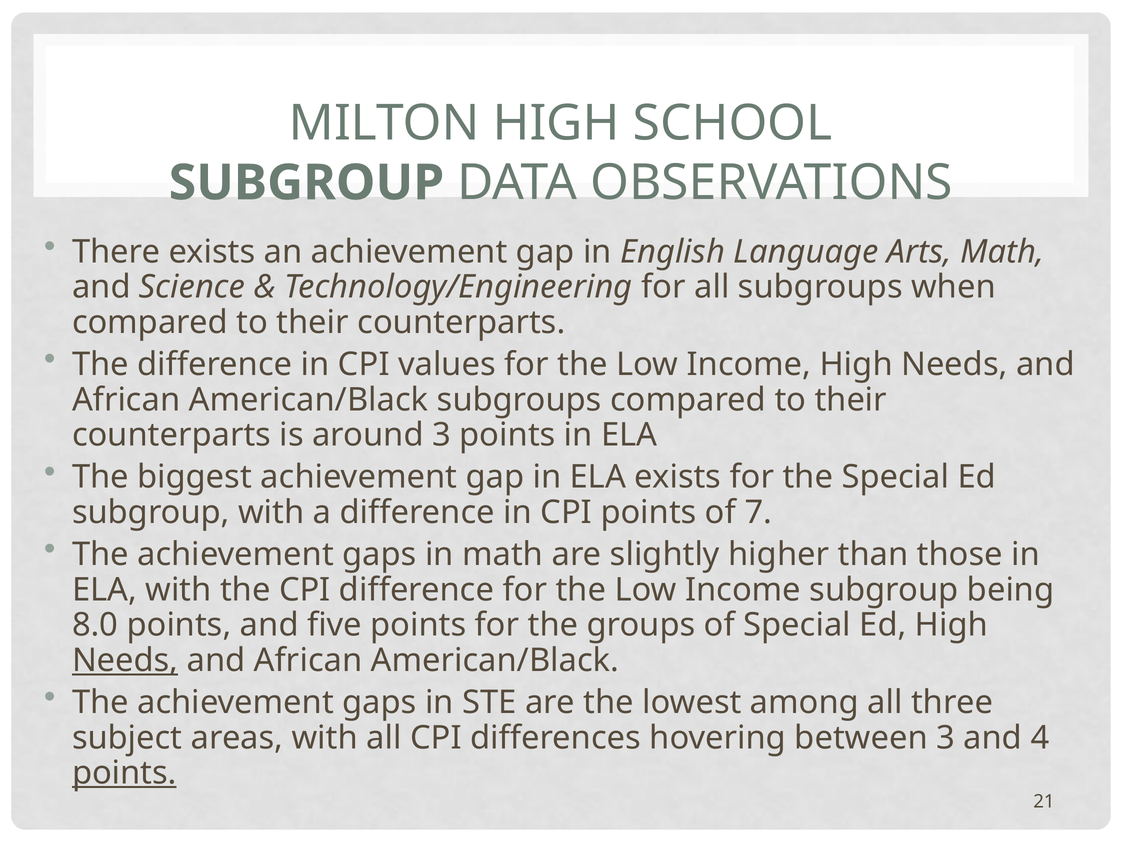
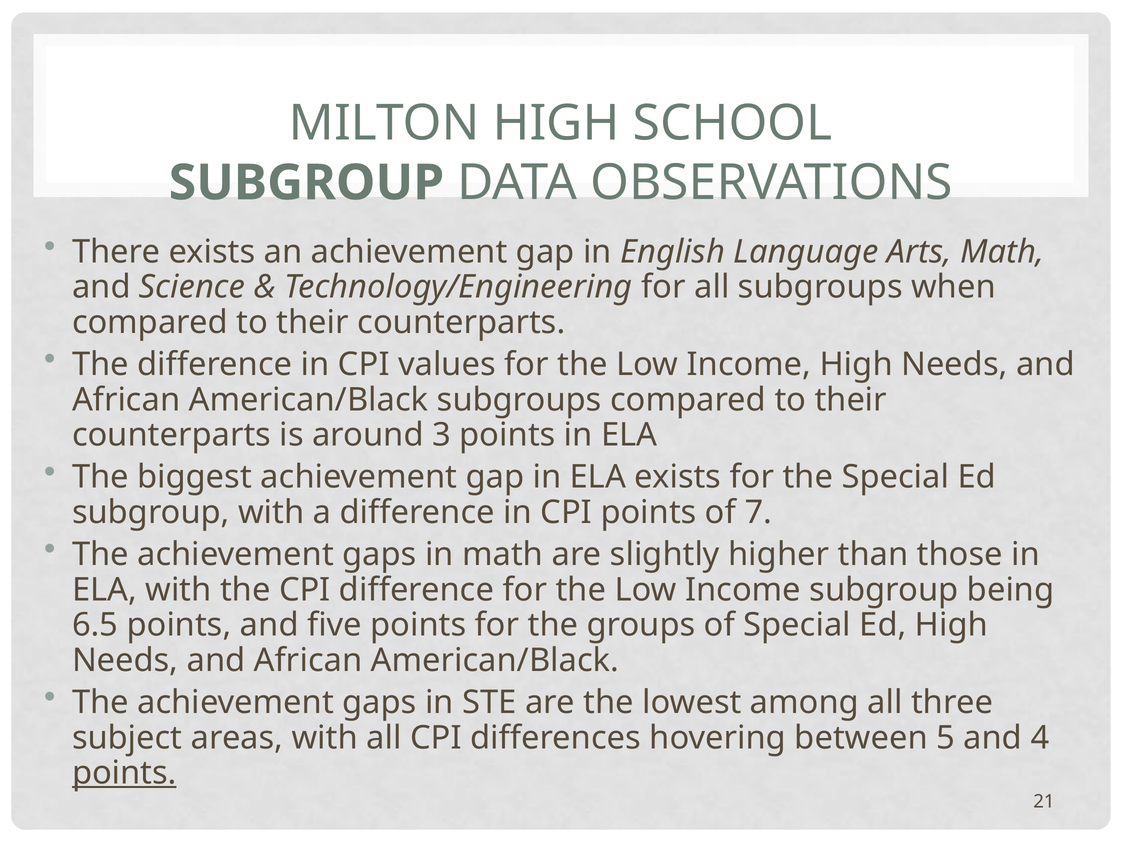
8.0: 8.0 -> 6.5
Needs at (125, 661) underline: present -> none
between 3: 3 -> 5
